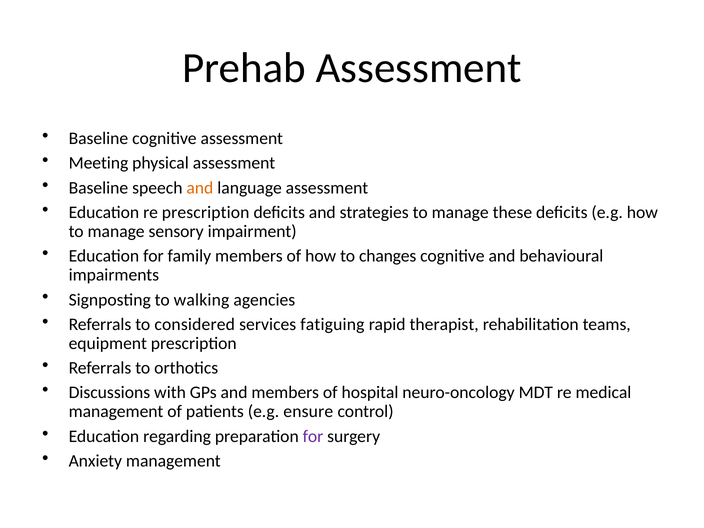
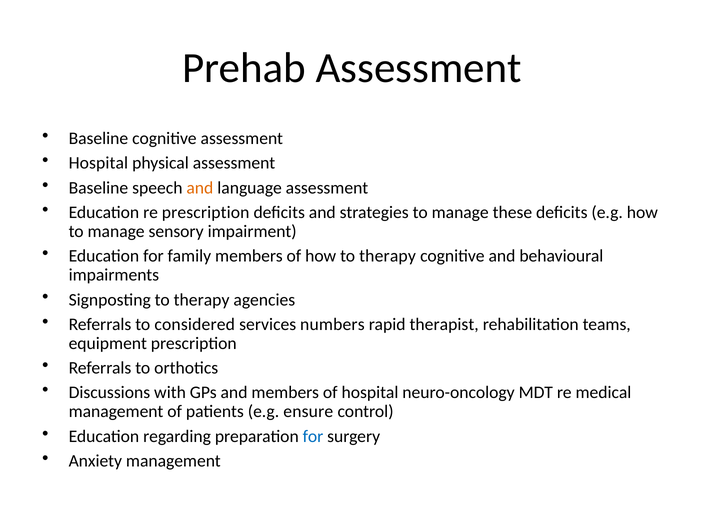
Meeting at (98, 163): Meeting -> Hospital
how to changes: changes -> therapy
Signposting to walking: walking -> therapy
fatiguing: fatiguing -> numbers
for at (313, 436) colour: purple -> blue
